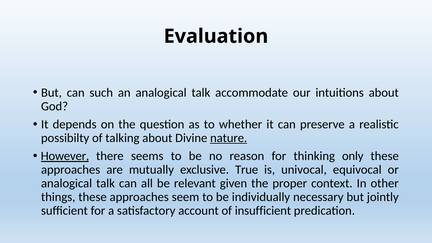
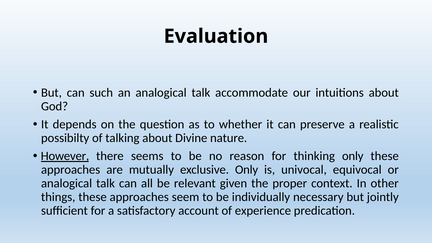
nature underline: present -> none
exclusive True: True -> Only
insufficient: insufficient -> experience
